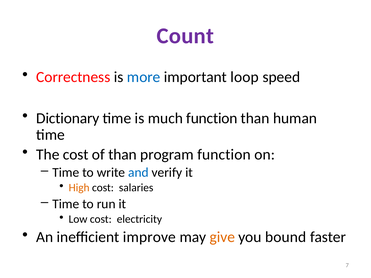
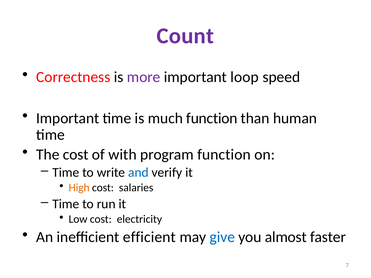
more colour: blue -> purple
Dictionary at (68, 118): Dictionary -> Important
of than: than -> with
improve: improve -> efficient
give colour: orange -> blue
bound: bound -> almost
